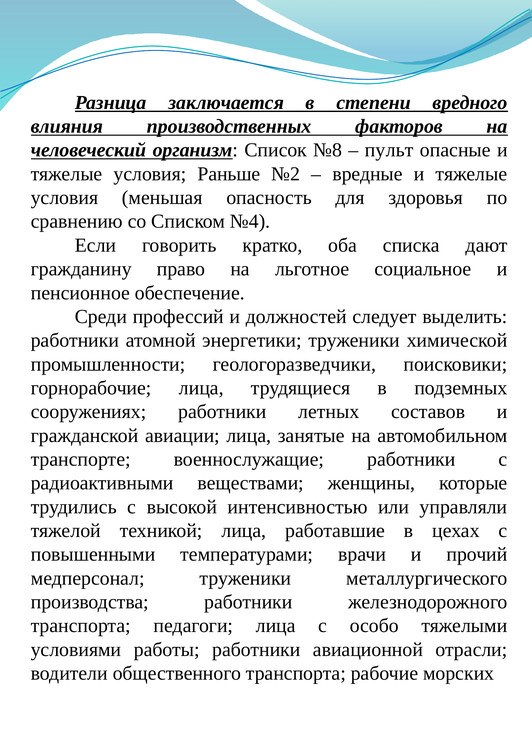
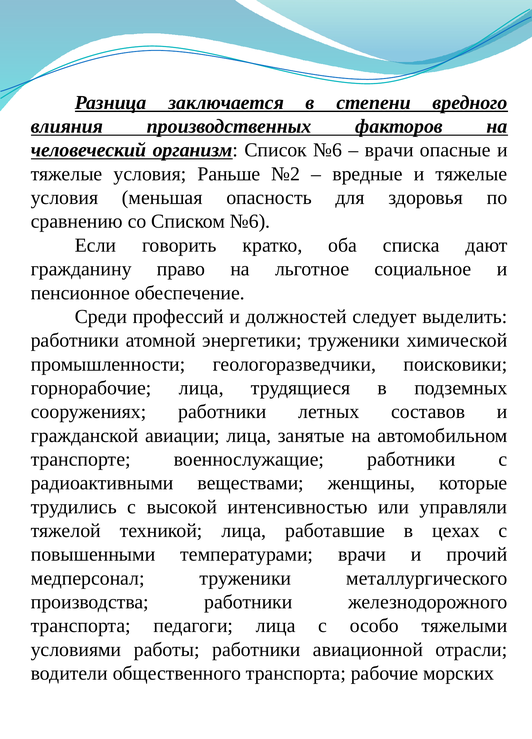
Список №8: №8 -> №6
пульт at (389, 150): пульт -> врачи
Списком №4: №4 -> №6
